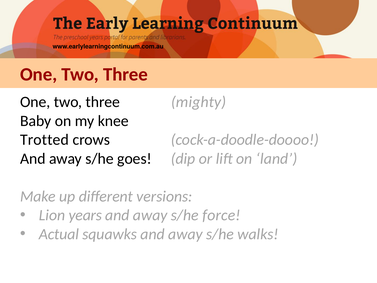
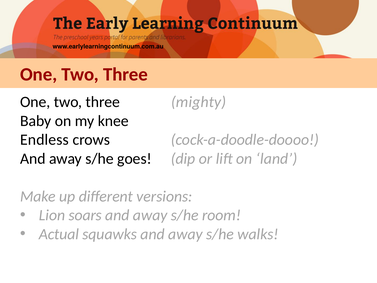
Trotted: Trotted -> Endless
years: years -> soars
force: force -> room
